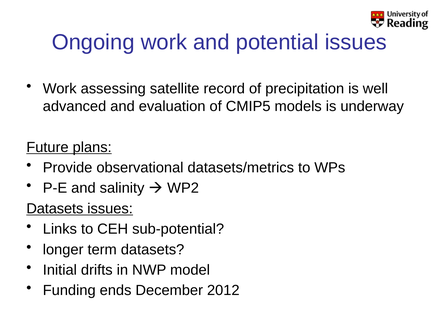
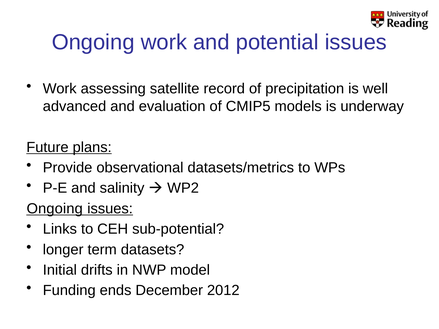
Datasets at (55, 209): Datasets -> Ongoing
